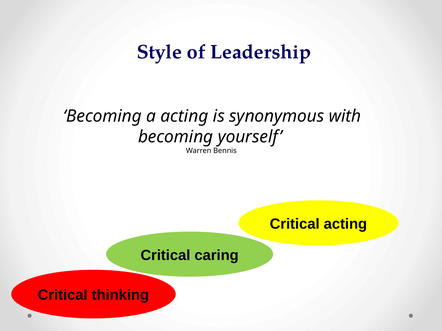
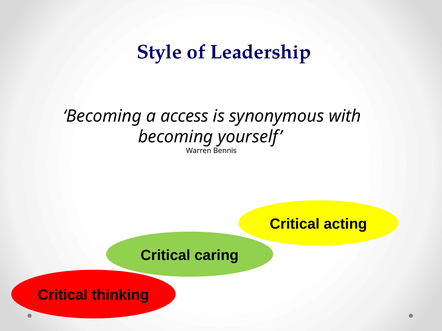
a acting: acting -> access
